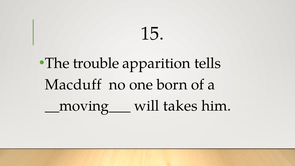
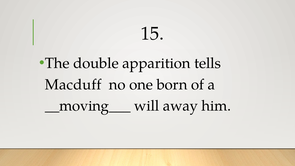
trouble: trouble -> double
takes: takes -> away
